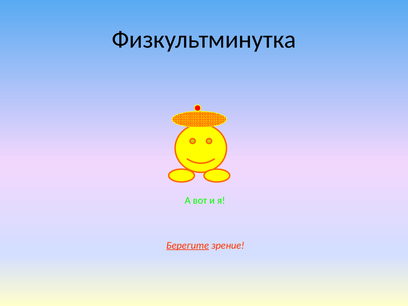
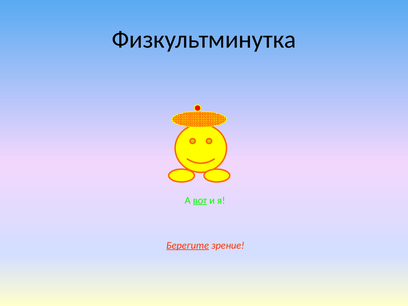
вот underline: none -> present
